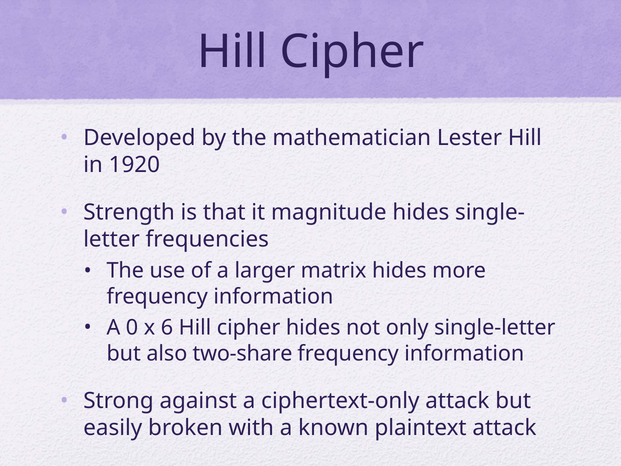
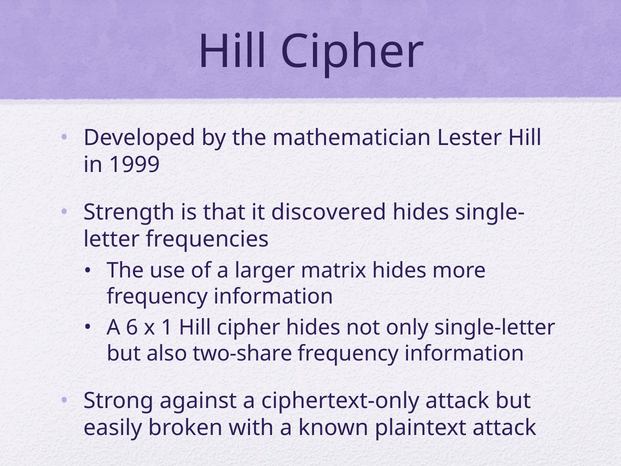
1920: 1920 -> 1999
magnitude: magnitude -> discovered
0: 0 -> 6
6: 6 -> 1
